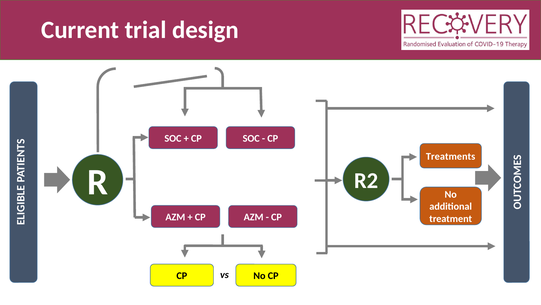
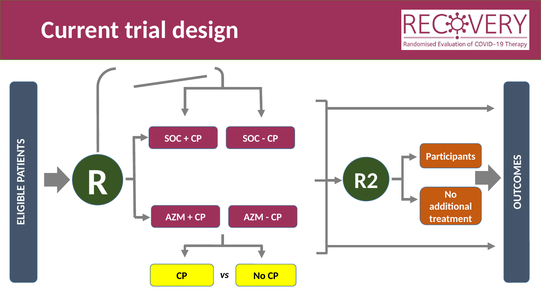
Treatments: Treatments -> Participants
